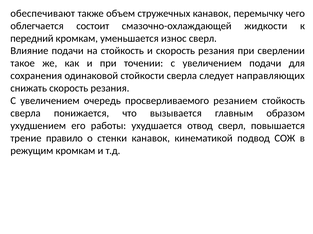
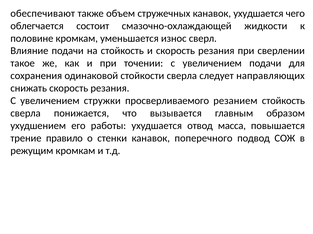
канавок перемычку: перемычку -> ухудшается
передний: передний -> половине
очередь: очередь -> стружки
отвод сверл: сверл -> масса
кинематикой: кинематикой -> поперечного
